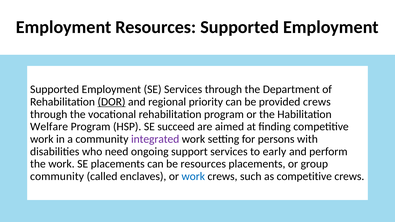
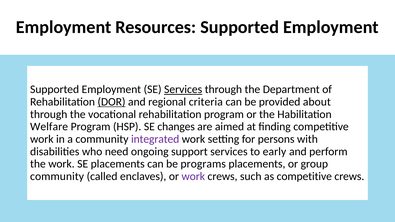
Services at (183, 89) underline: none -> present
priority: priority -> criteria
provided crews: crews -> about
succeed: succeed -> changes
be resources: resources -> programs
work at (193, 176) colour: blue -> purple
